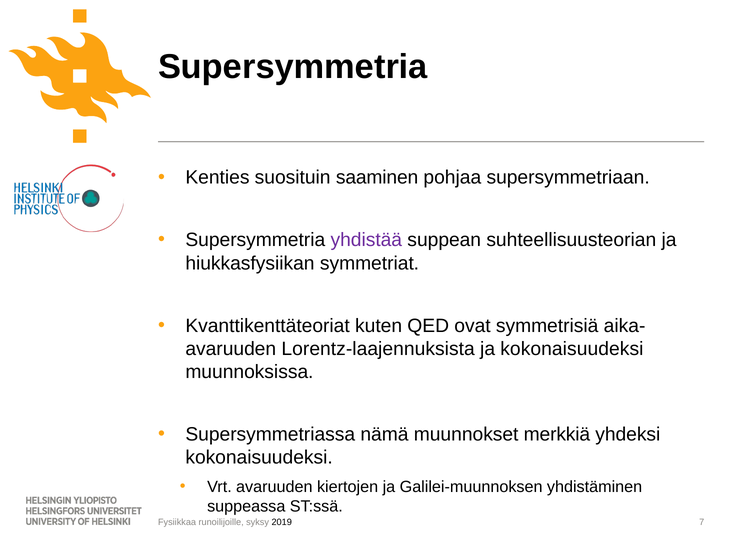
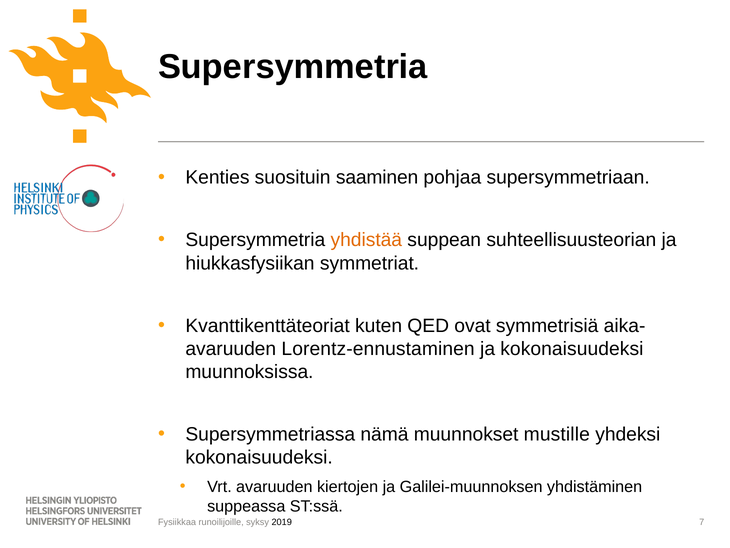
yhdistää colour: purple -> orange
Lorentz-laajennuksista: Lorentz-laajennuksista -> Lorentz-ennustaminen
merkkiä: merkkiä -> mustille
